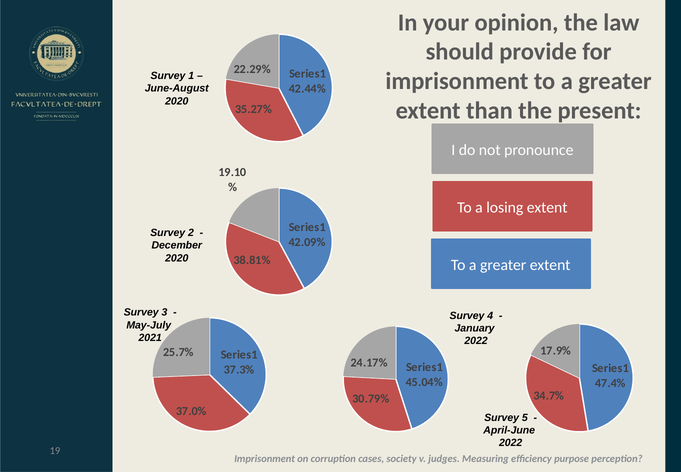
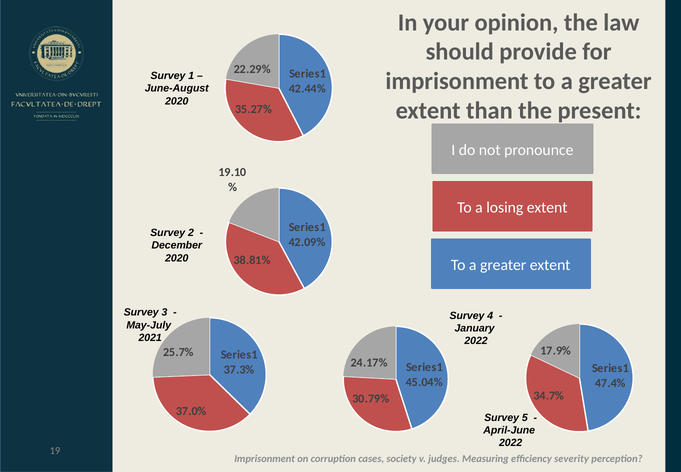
purpose: purpose -> severity
